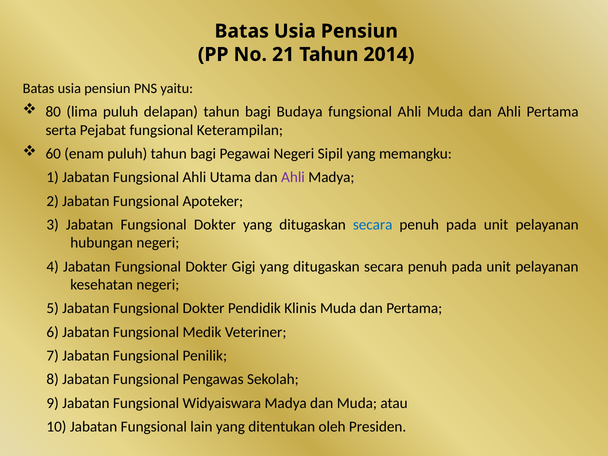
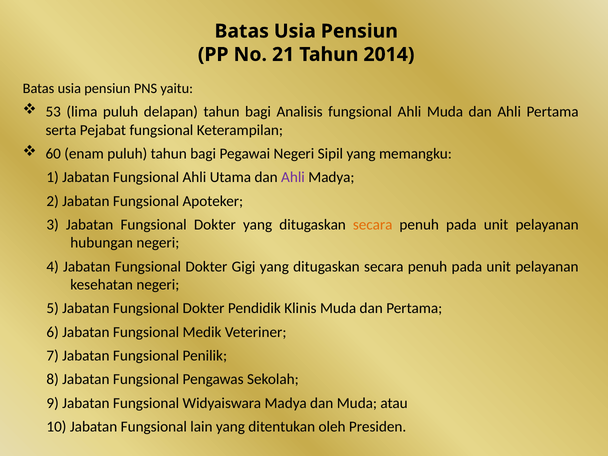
80: 80 -> 53
Budaya: Budaya -> Analisis
secara at (373, 225) colour: blue -> orange
